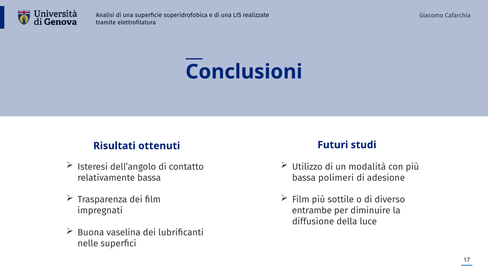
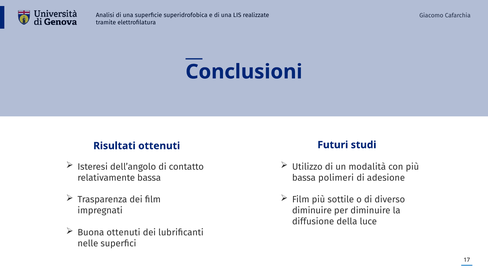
entrambe at (312, 211): entrambe -> diminuire
Buona vaselina: vaselina -> ottenuti
